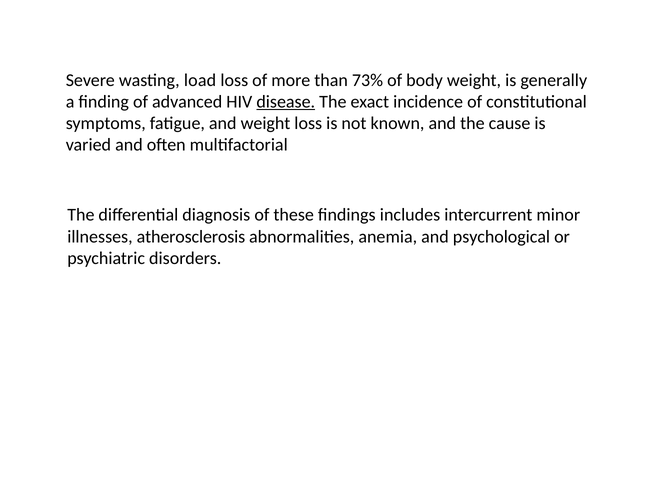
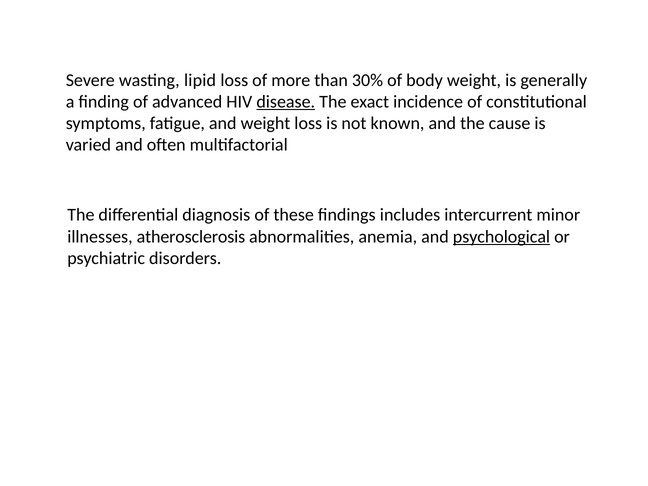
load: load -> lipid
73%: 73% -> 30%
psychological underline: none -> present
